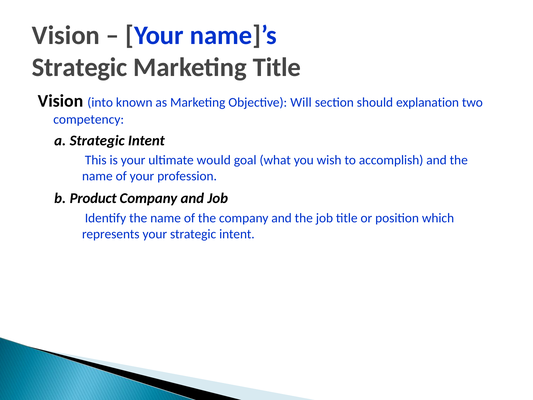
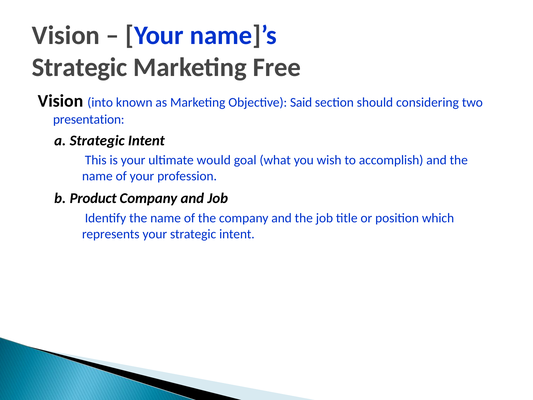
Marketing Title: Title -> Free
Will: Will -> Said
explanation: explanation -> considering
competency: competency -> presentation
